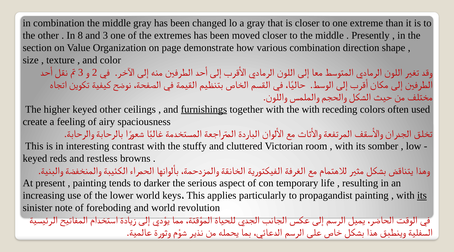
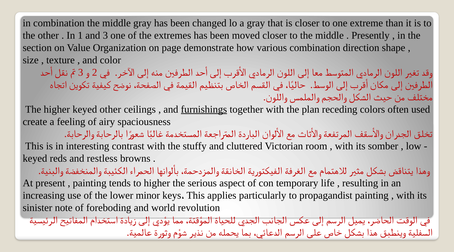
8: 8 -> 1
the with: with -> plan
to darker: darker -> higher
lower world: world -> minor
its at (422, 196) underline: present -> none
